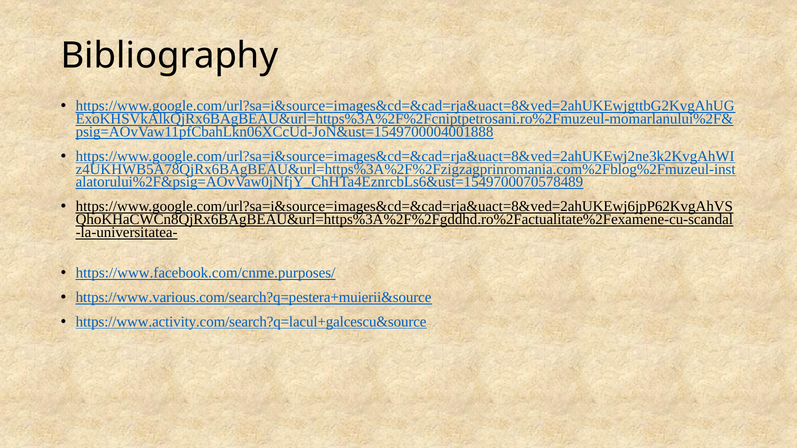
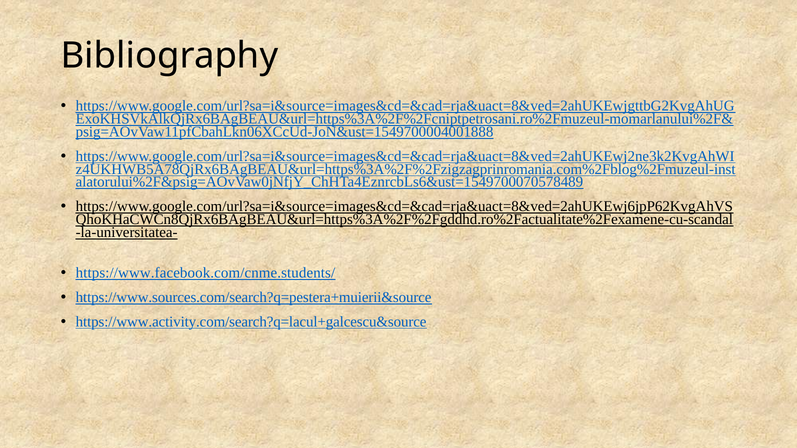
https://www.facebook.com/cnme.purposes/: https://www.facebook.com/cnme.purposes/ -> https://www.facebook.com/cnme.students/
https://www.various.com/search?q=pestera+muierii&source: https://www.various.com/search?q=pestera+muierii&source -> https://www.sources.com/search?q=pestera+muierii&source
